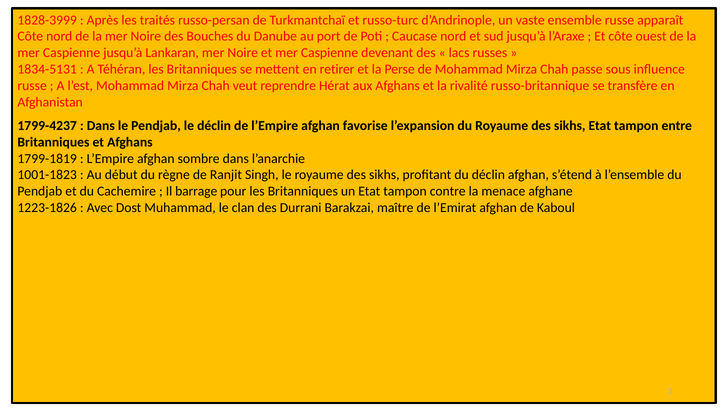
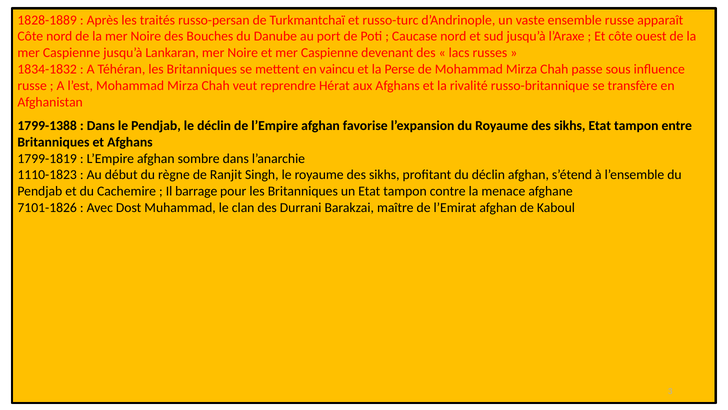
1828-3999: 1828-3999 -> 1828-1889
1834-5131: 1834-5131 -> 1834-1832
retirer: retirer -> vaincu
1799-4237: 1799-4237 -> 1799-1388
1001-1823: 1001-1823 -> 1110-1823
1223-1826: 1223-1826 -> 7101-1826
